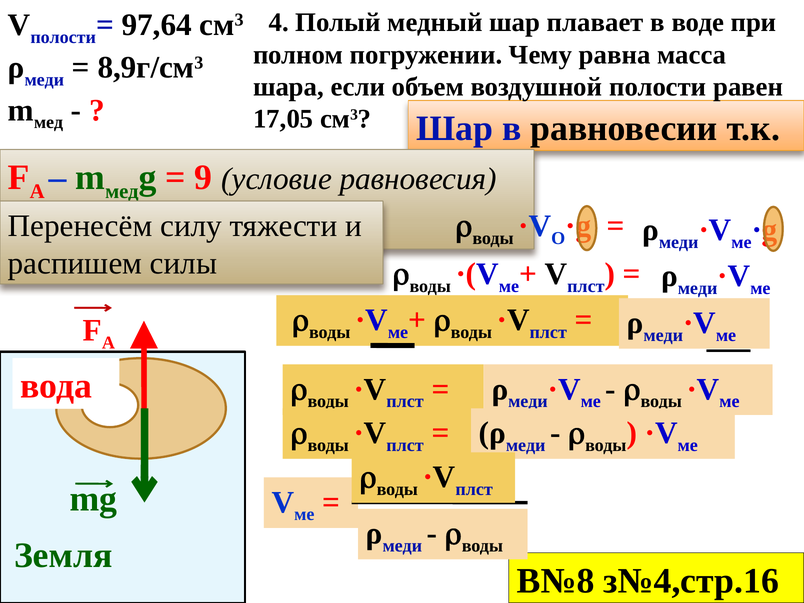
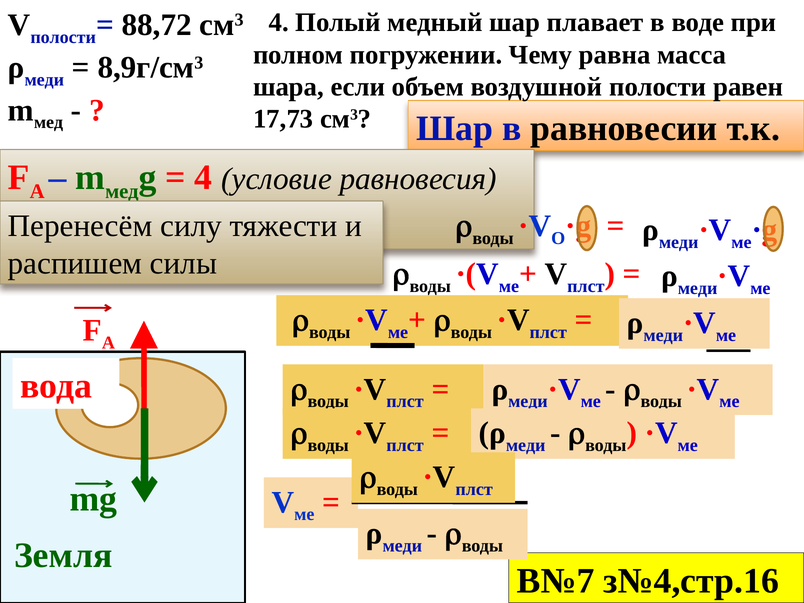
97,64: 97,64 -> 88,72
17,05: 17,05 -> 17,73
9 at (203, 177): 9 -> 4
В№8: В№8 -> В№7
